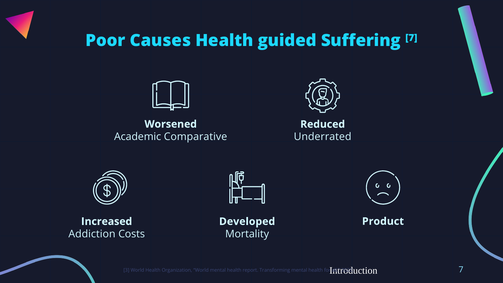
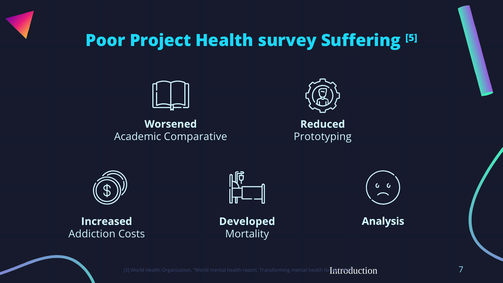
Causes: Causes -> Project
guided: guided -> survey
Suffering 7: 7 -> 5
Underrated: Underrated -> Prototyping
Product: Product -> Analysis
